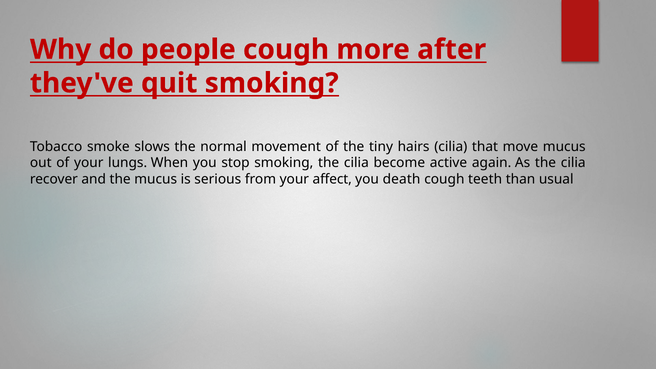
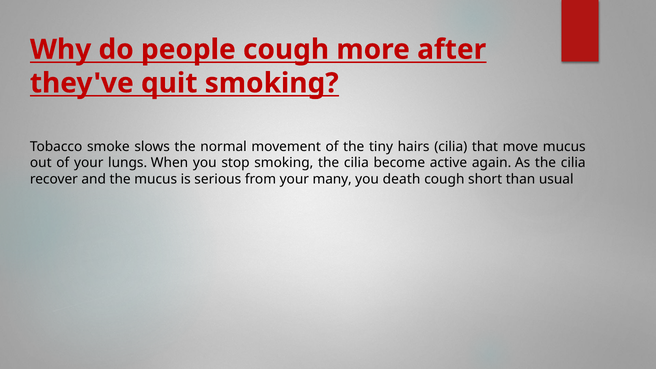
affect: affect -> many
teeth: teeth -> short
